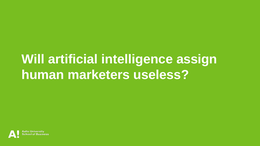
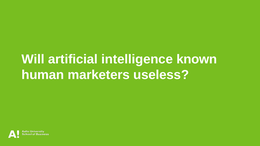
assign: assign -> known
